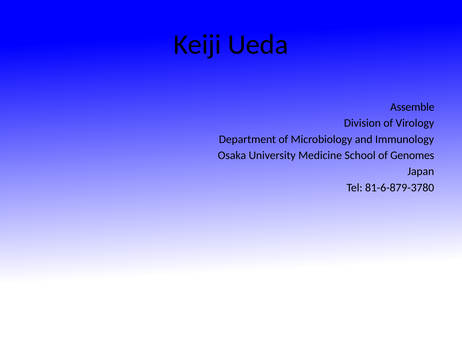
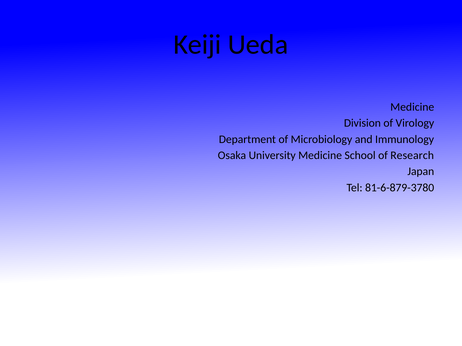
Assemble at (412, 107): Assemble -> Medicine
Genomes: Genomes -> Research
